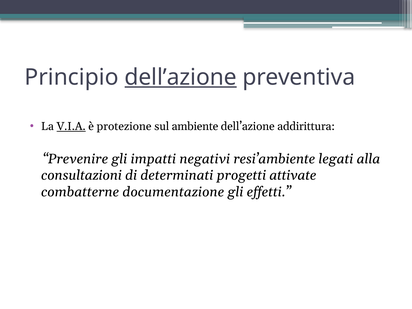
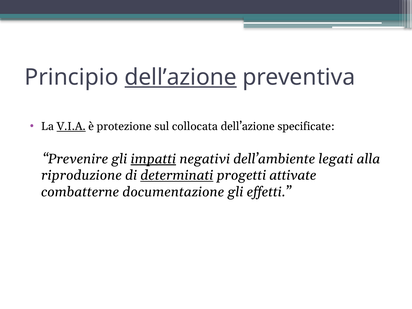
ambiente: ambiente -> collocata
addirittura: addirittura -> specificate
impatti underline: none -> present
resi’ambiente: resi’ambiente -> dell’ambiente
consultazioni: consultazioni -> riproduzione
determinati underline: none -> present
